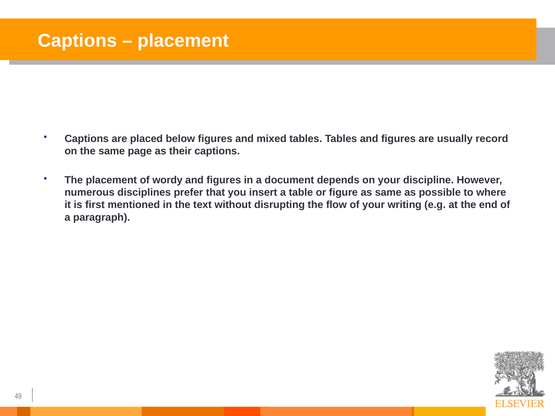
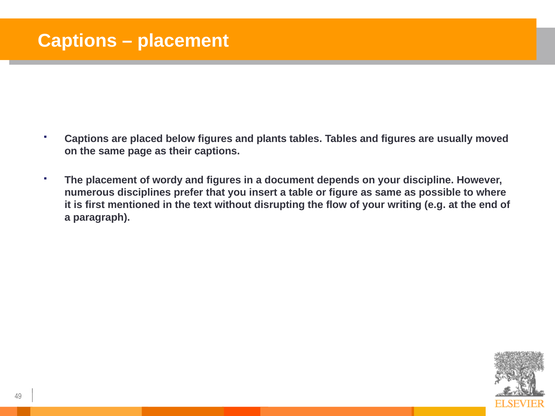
mixed: mixed -> plants
record: record -> moved
